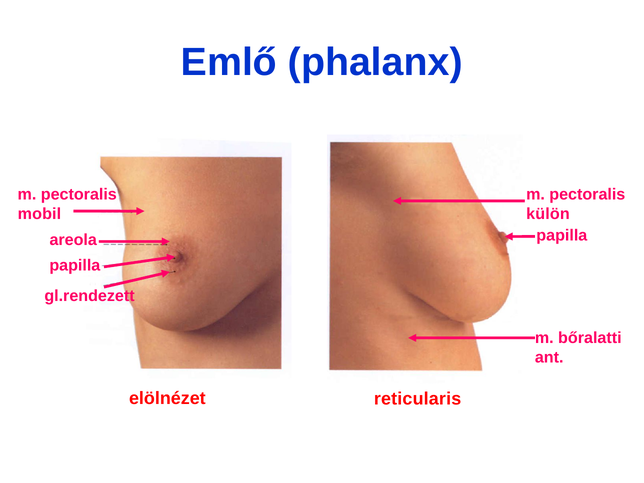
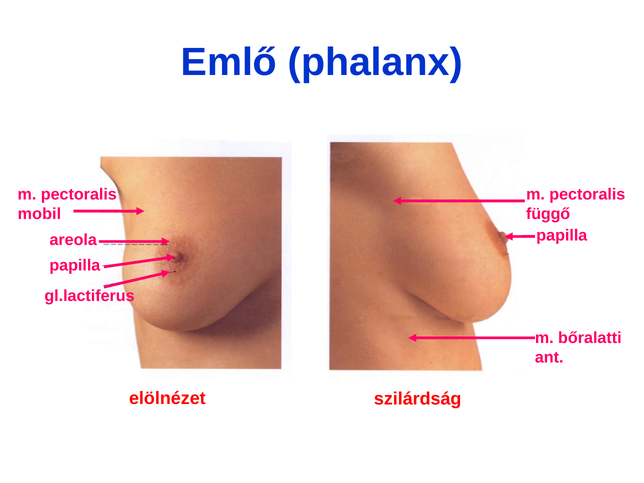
külön: külön -> függő
gl.rendezett: gl.rendezett -> gl.lactiferus
reticularis: reticularis -> szilárdság
